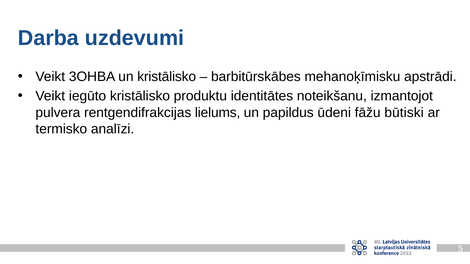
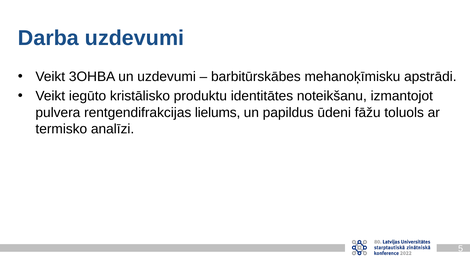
un kristālisko: kristālisko -> uzdevumi
būtiski: būtiski -> toluols
